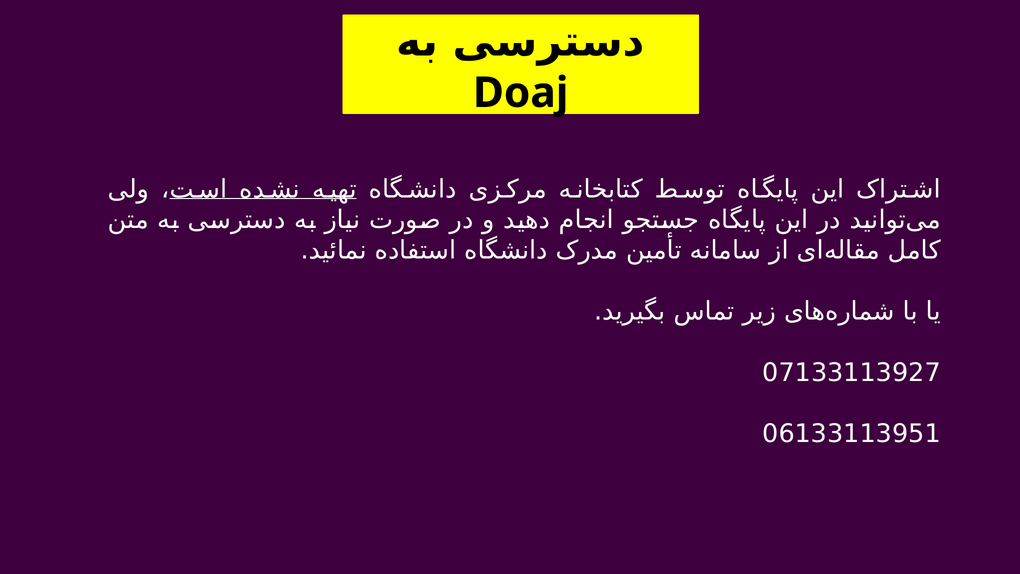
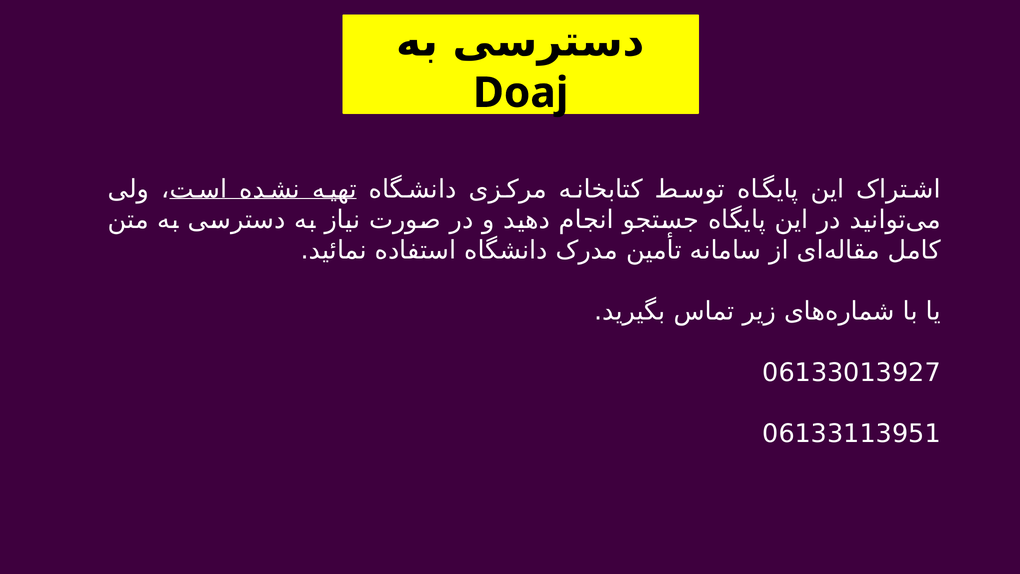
07133113927: 07133113927 -> 06133013927
